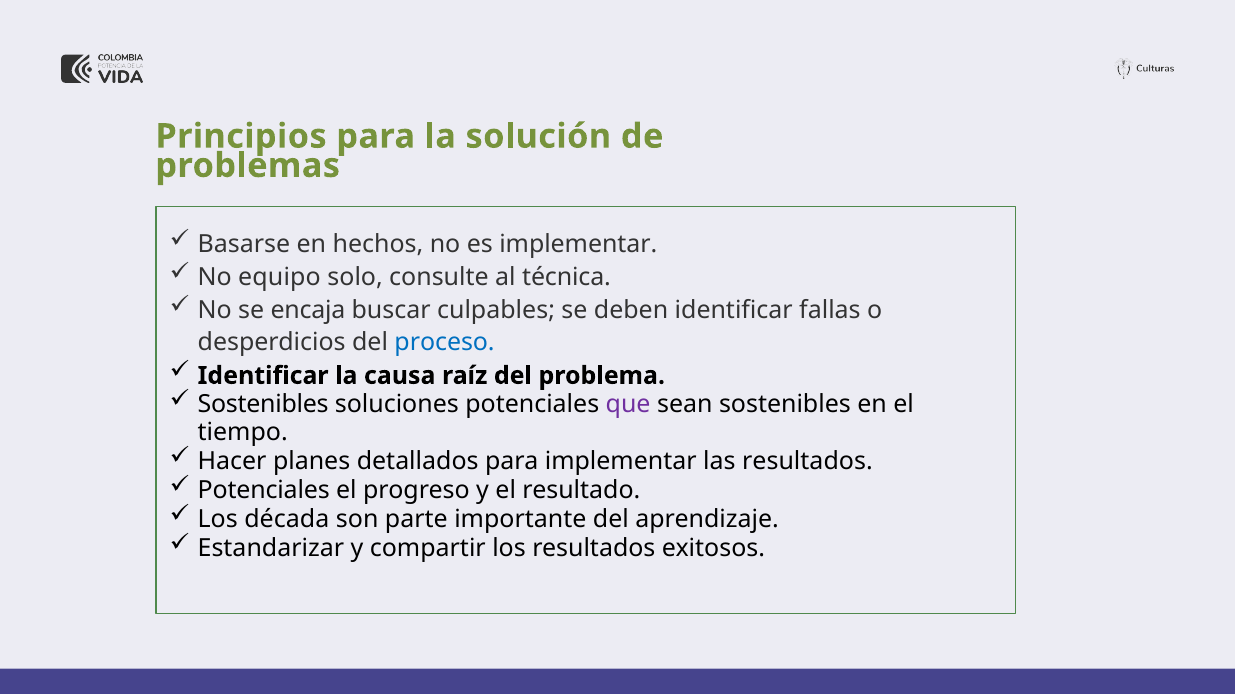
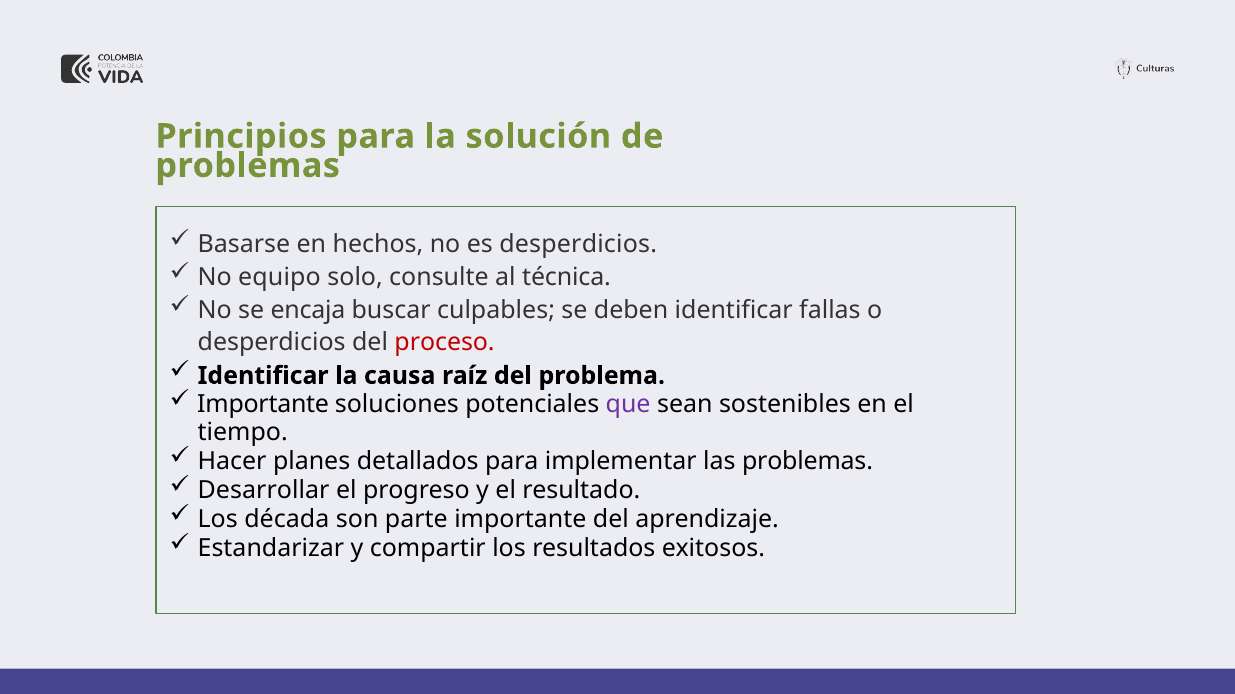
es implementar: implementar -> desperdicios
proceso colour: blue -> red
Sostenibles at (263, 405): Sostenibles -> Importante
las resultados: resultados -> problemas
Potenciales at (264, 491): Potenciales -> Desarrollar
